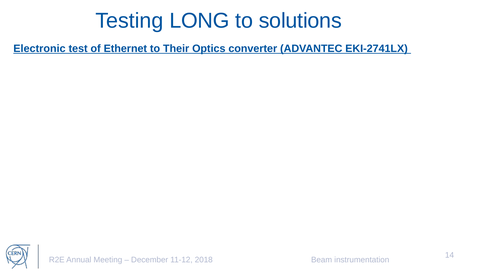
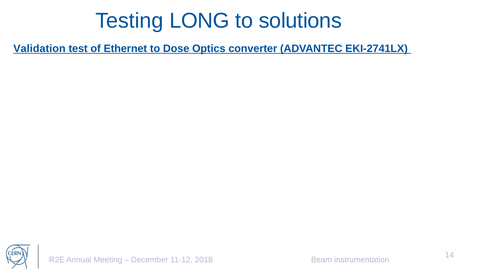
Electronic: Electronic -> Validation
Their: Their -> Dose
